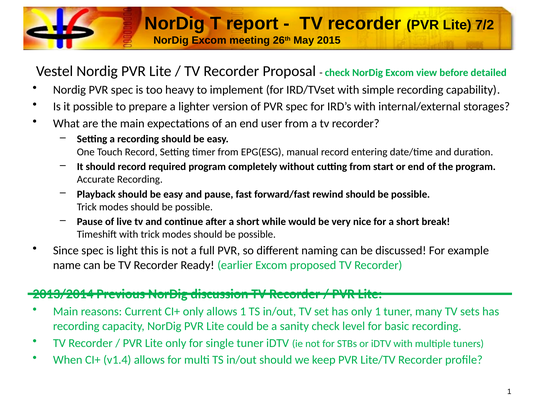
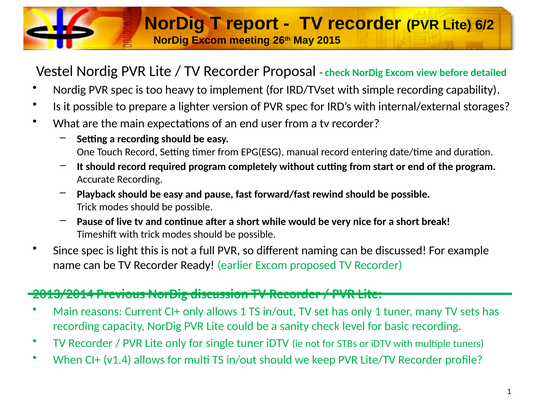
7/2: 7/2 -> 6/2
